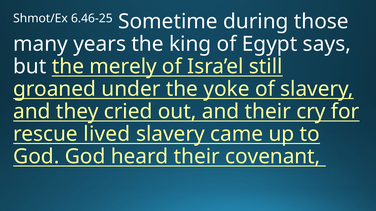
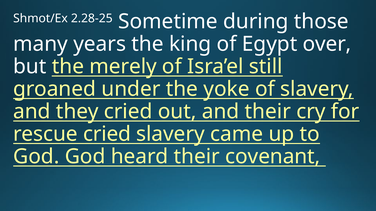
6.46-25: 6.46-25 -> 2.28-25
says: says -> over
rescue lived: lived -> cried
